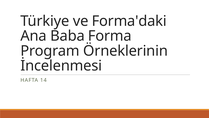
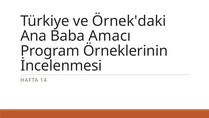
Forma'daki: Forma'daki -> Örnek'daki
Forma: Forma -> Amacı
